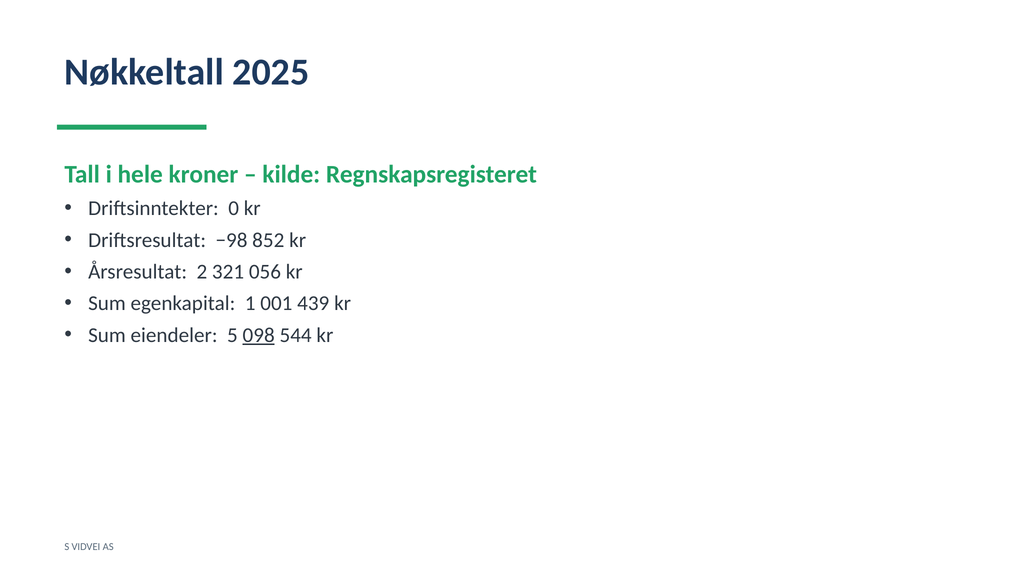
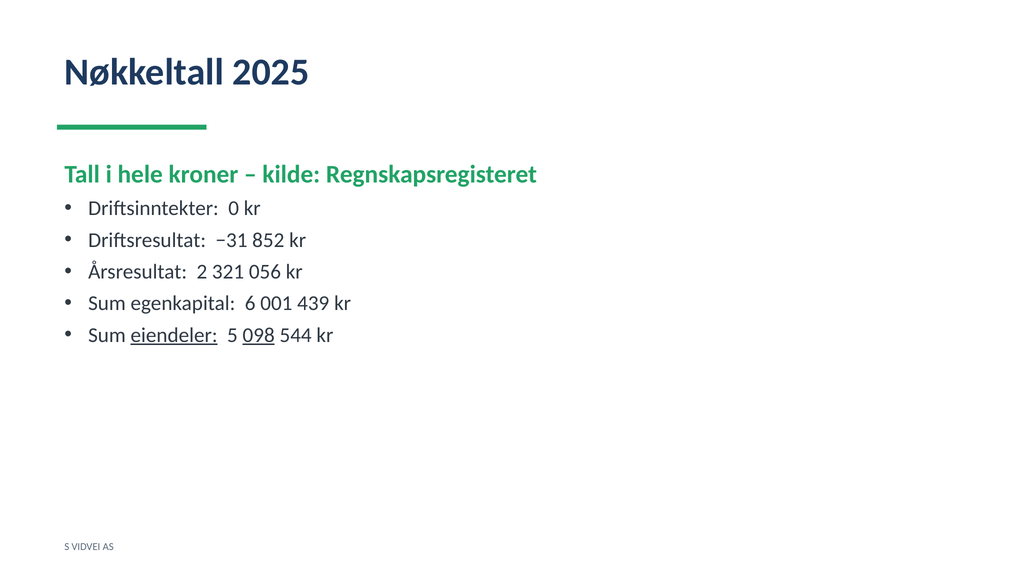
−98: −98 -> −31
1: 1 -> 6
eiendeler underline: none -> present
